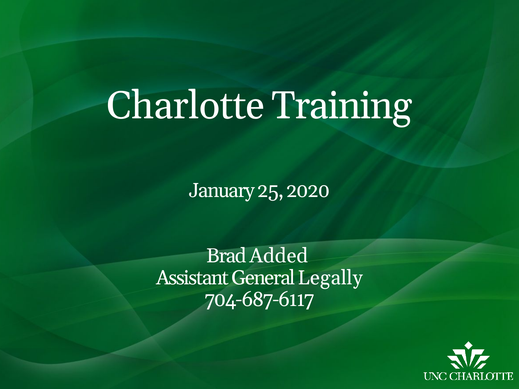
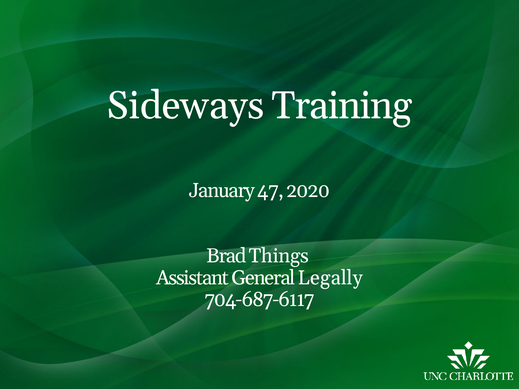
Charlotte: Charlotte -> Sideways
25: 25 -> 47
Added: Added -> Things
